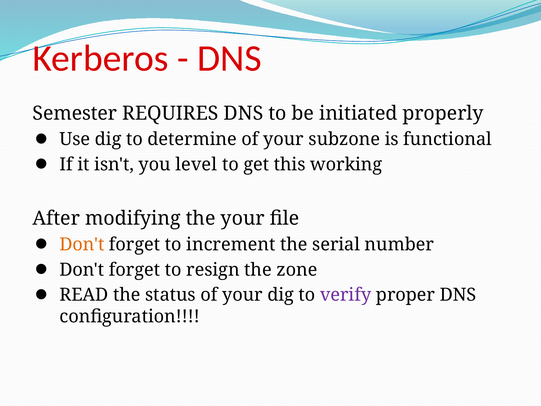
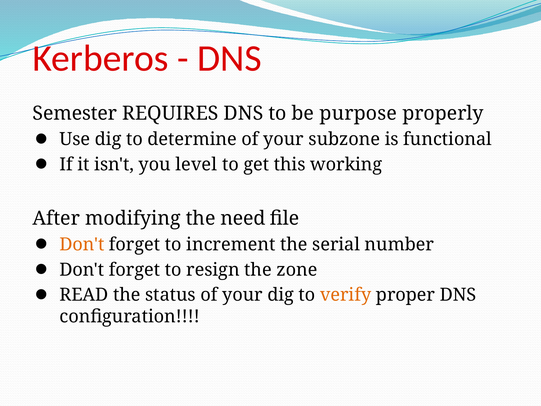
initiated: initiated -> purpose
the your: your -> need
verify colour: purple -> orange
